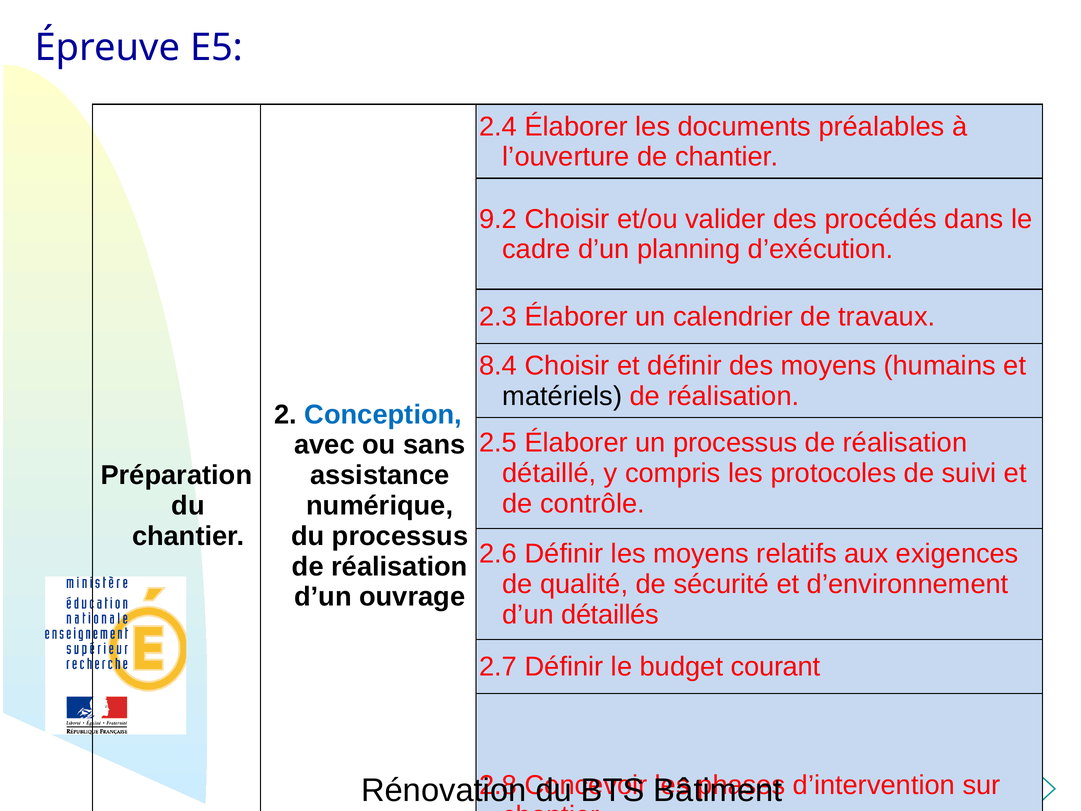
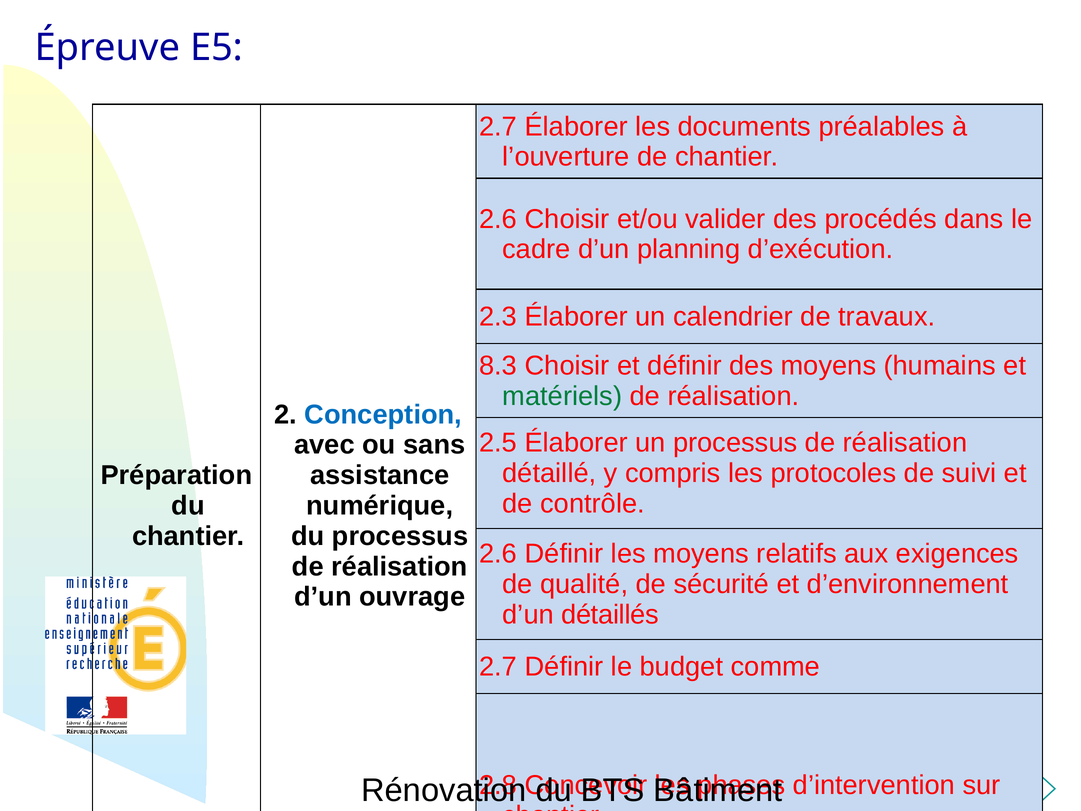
2.4 at (498, 126): 2.4 -> 2.7
9.2 at (498, 219): 9.2 -> 2.6
8.4: 8.4 -> 8.3
matériels colour: black -> green
courant: courant -> comme
